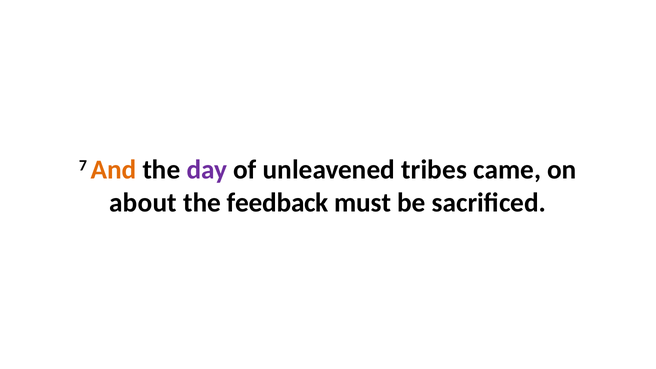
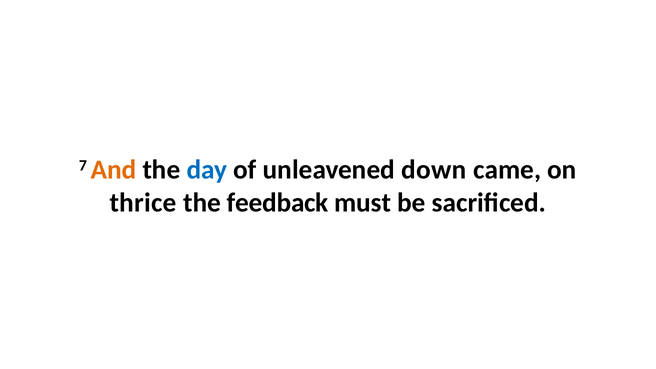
day colour: purple -> blue
tribes: tribes -> down
about: about -> thrice
